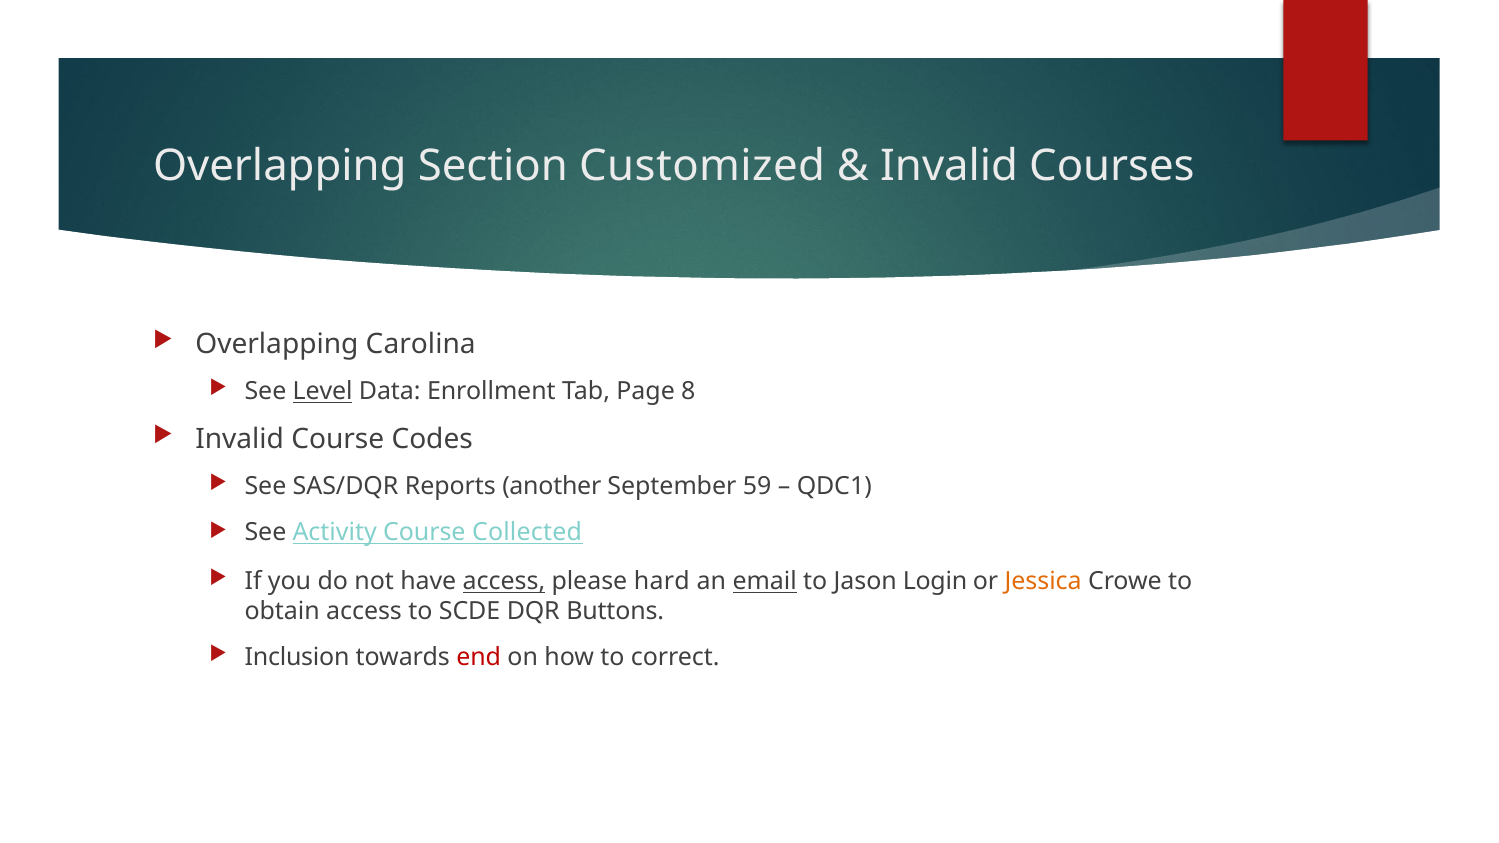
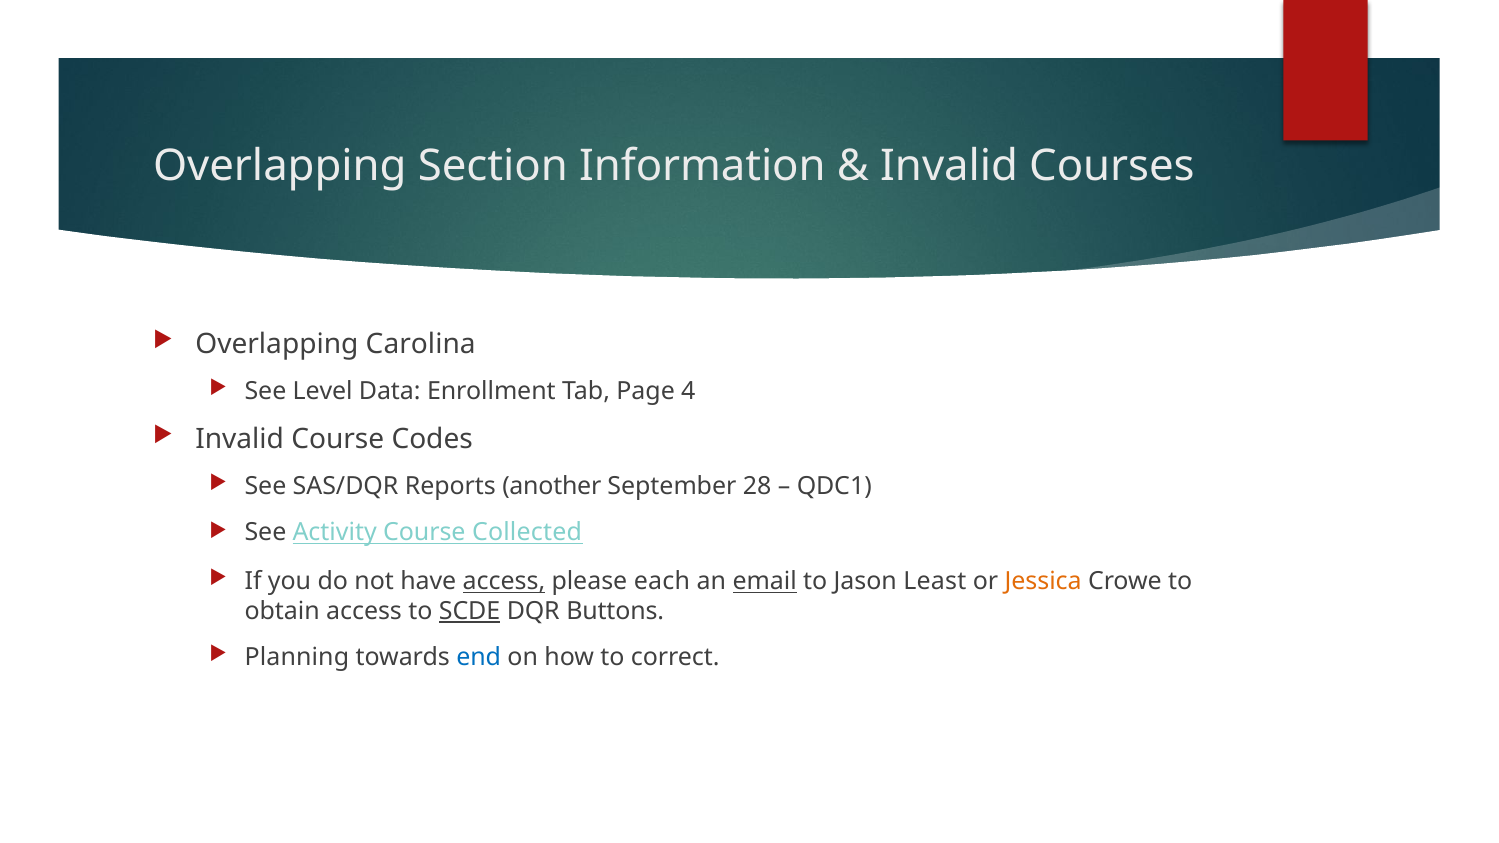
Customized: Customized -> Information
Level underline: present -> none
8: 8 -> 4
59: 59 -> 28
hard: hard -> each
Login: Login -> Least
SCDE underline: none -> present
Inclusion: Inclusion -> Planning
end colour: red -> blue
